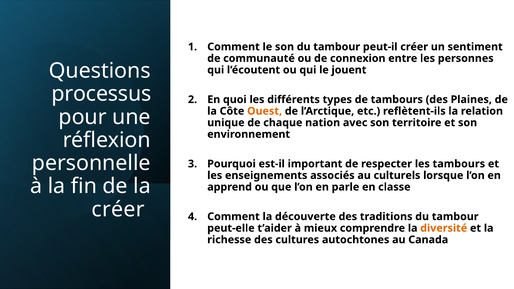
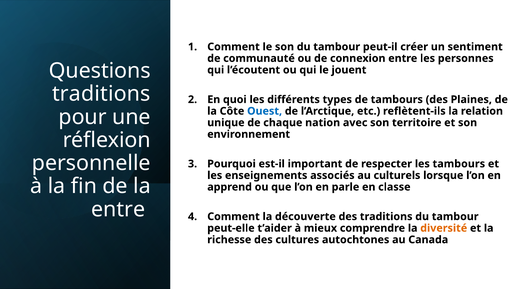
processus at (101, 94): processus -> traditions
Ouest colour: orange -> blue
créer at (118, 209): créer -> entre
